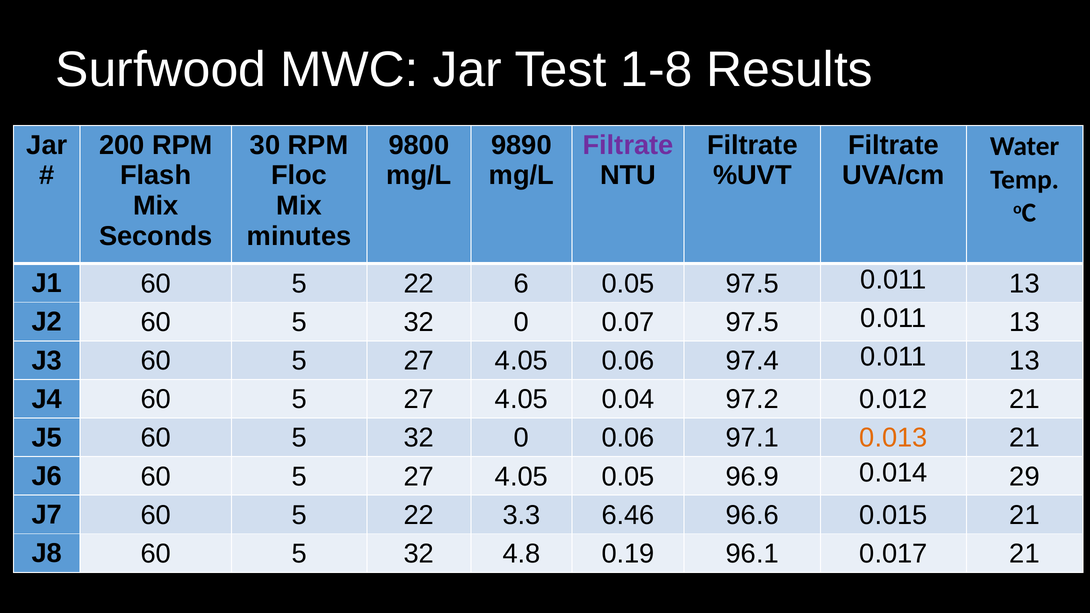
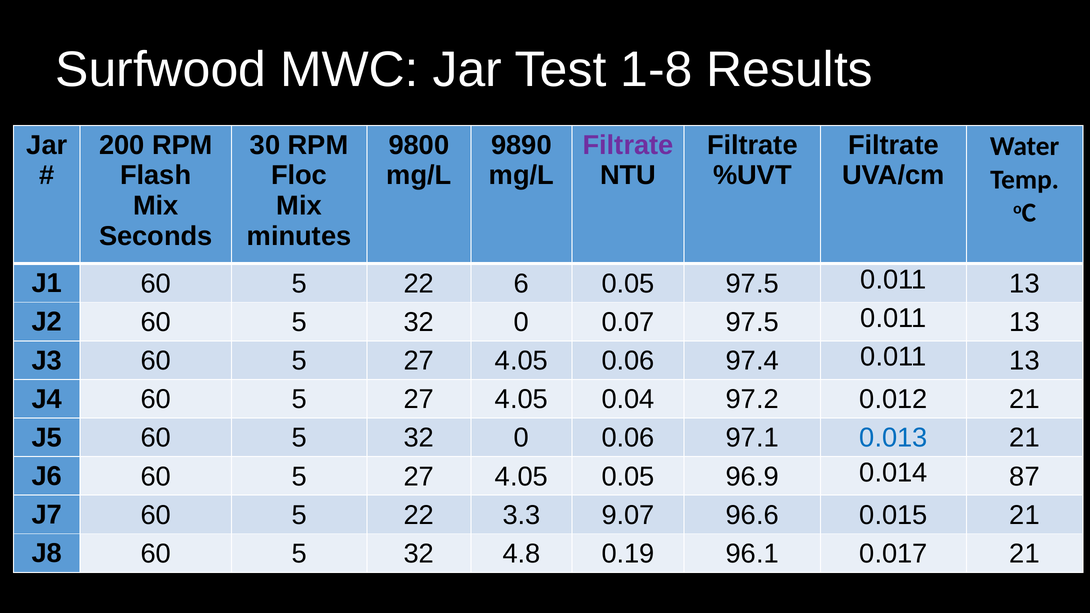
0.013 colour: orange -> blue
29: 29 -> 87
6.46: 6.46 -> 9.07
